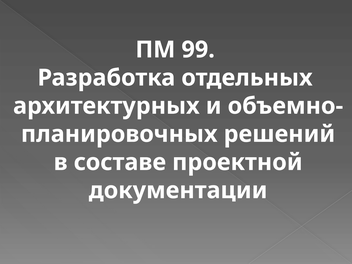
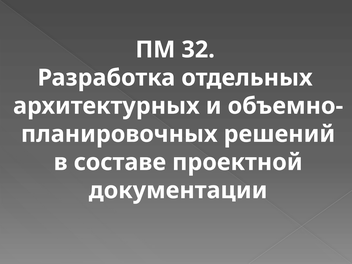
99: 99 -> 32
